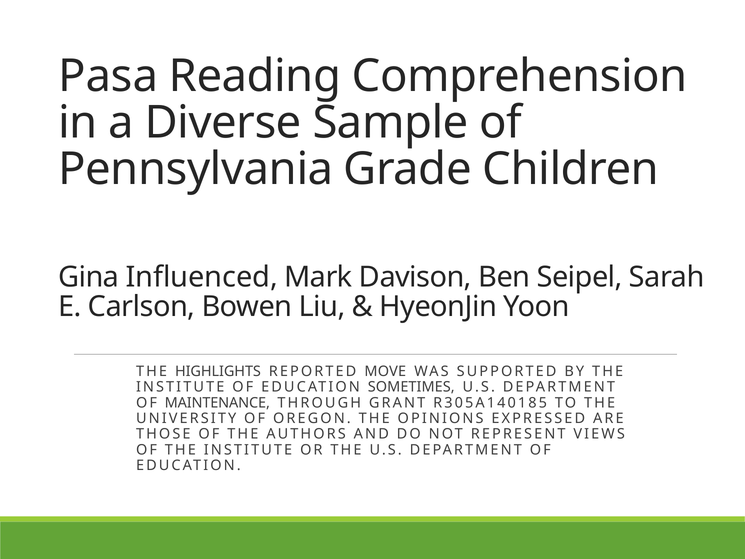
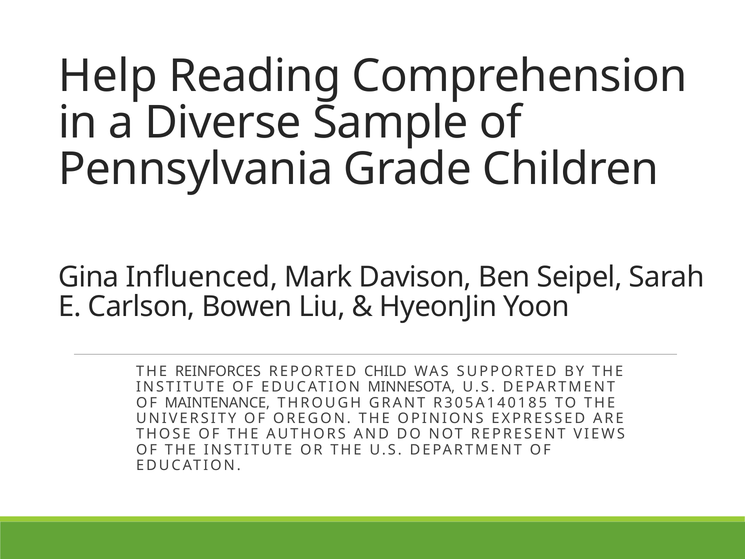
Pasa: Pasa -> Help
HIGHLIGHTS: HIGHLIGHTS -> REINFORCES
MOVE: MOVE -> CHILD
SOMETIMES: SOMETIMES -> MINNESOTA
